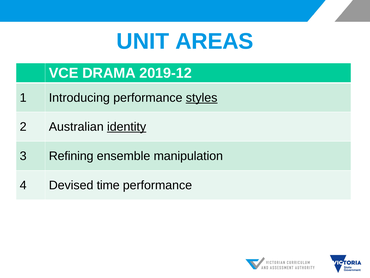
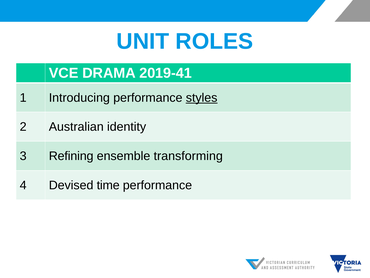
AREAS: AREAS -> ROLES
2019-12: 2019-12 -> 2019-41
identity underline: present -> none
manipulation: manipulation -> transforming
